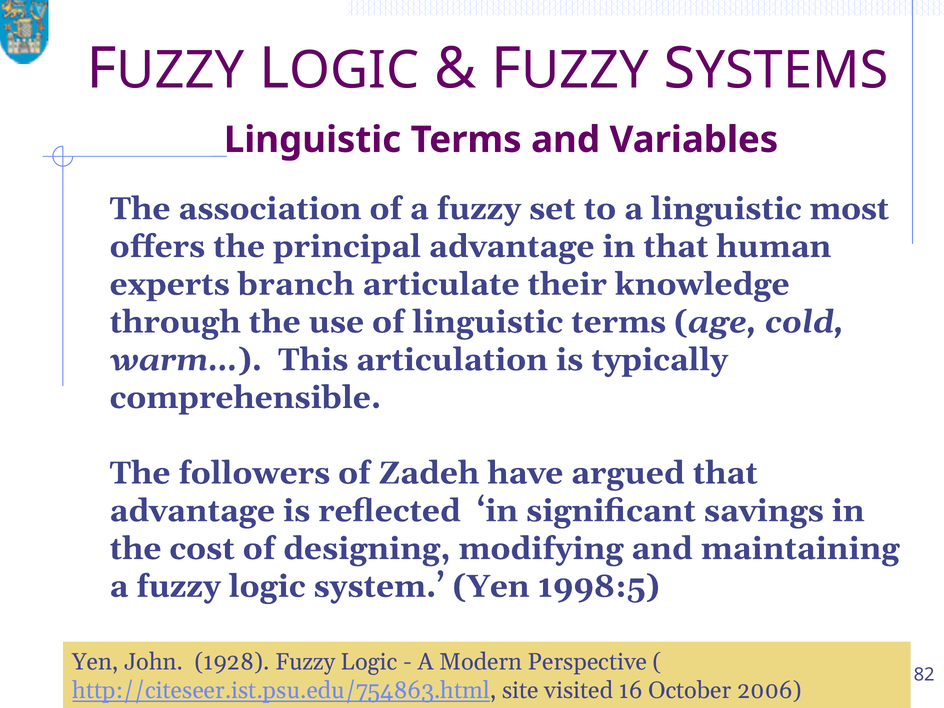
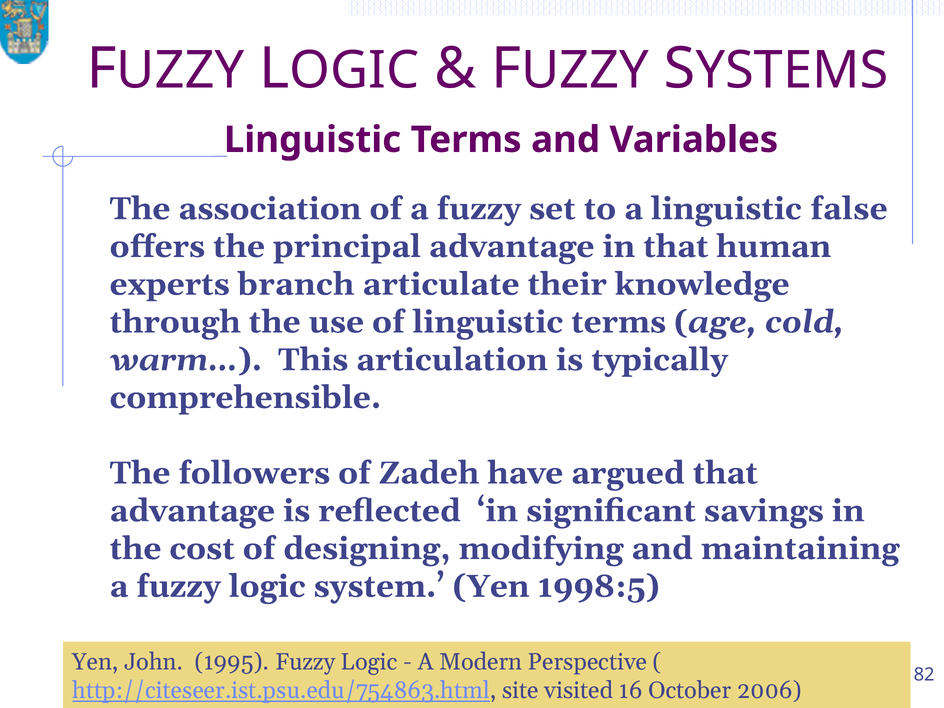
most: most -> false
1928: 1928 -> 1995
